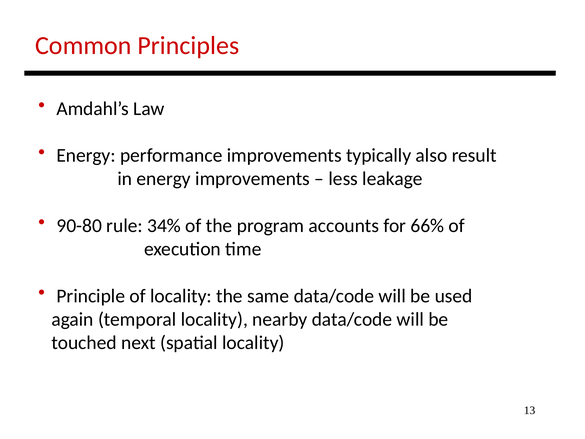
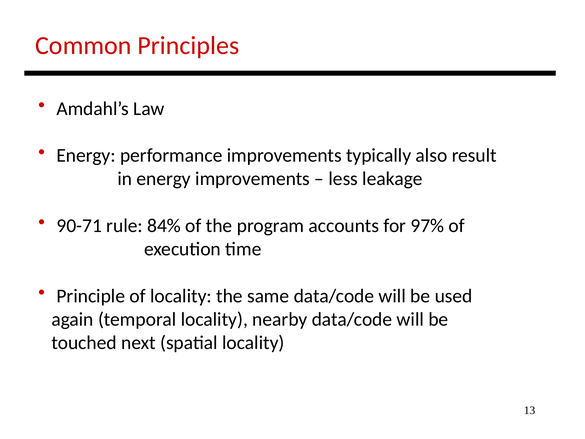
90-80: 90-80 -> 90-71
34%: 34% -> 84%
66%: 66% -> 97%
